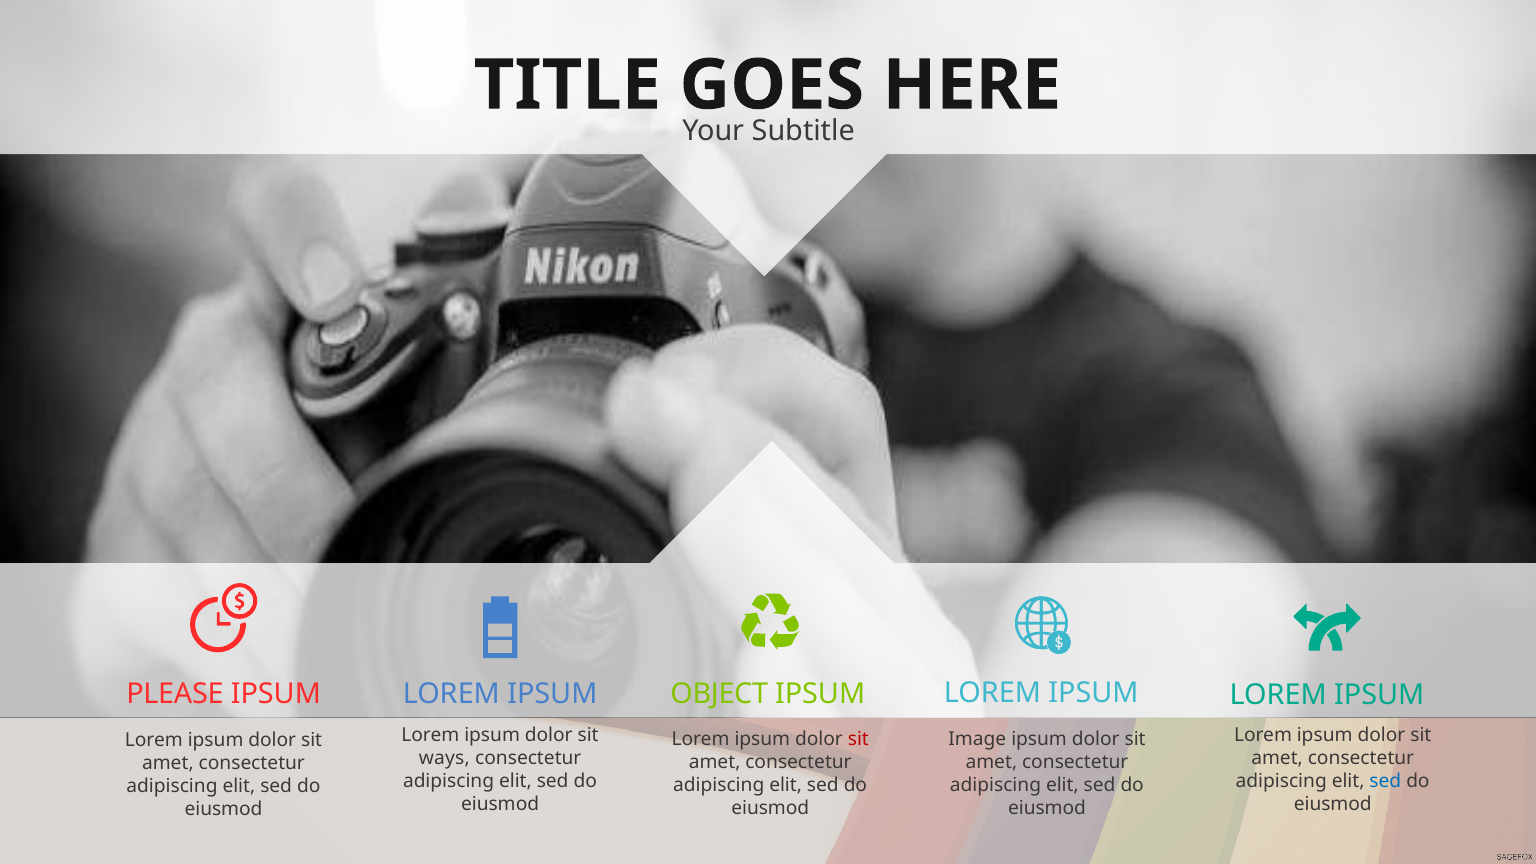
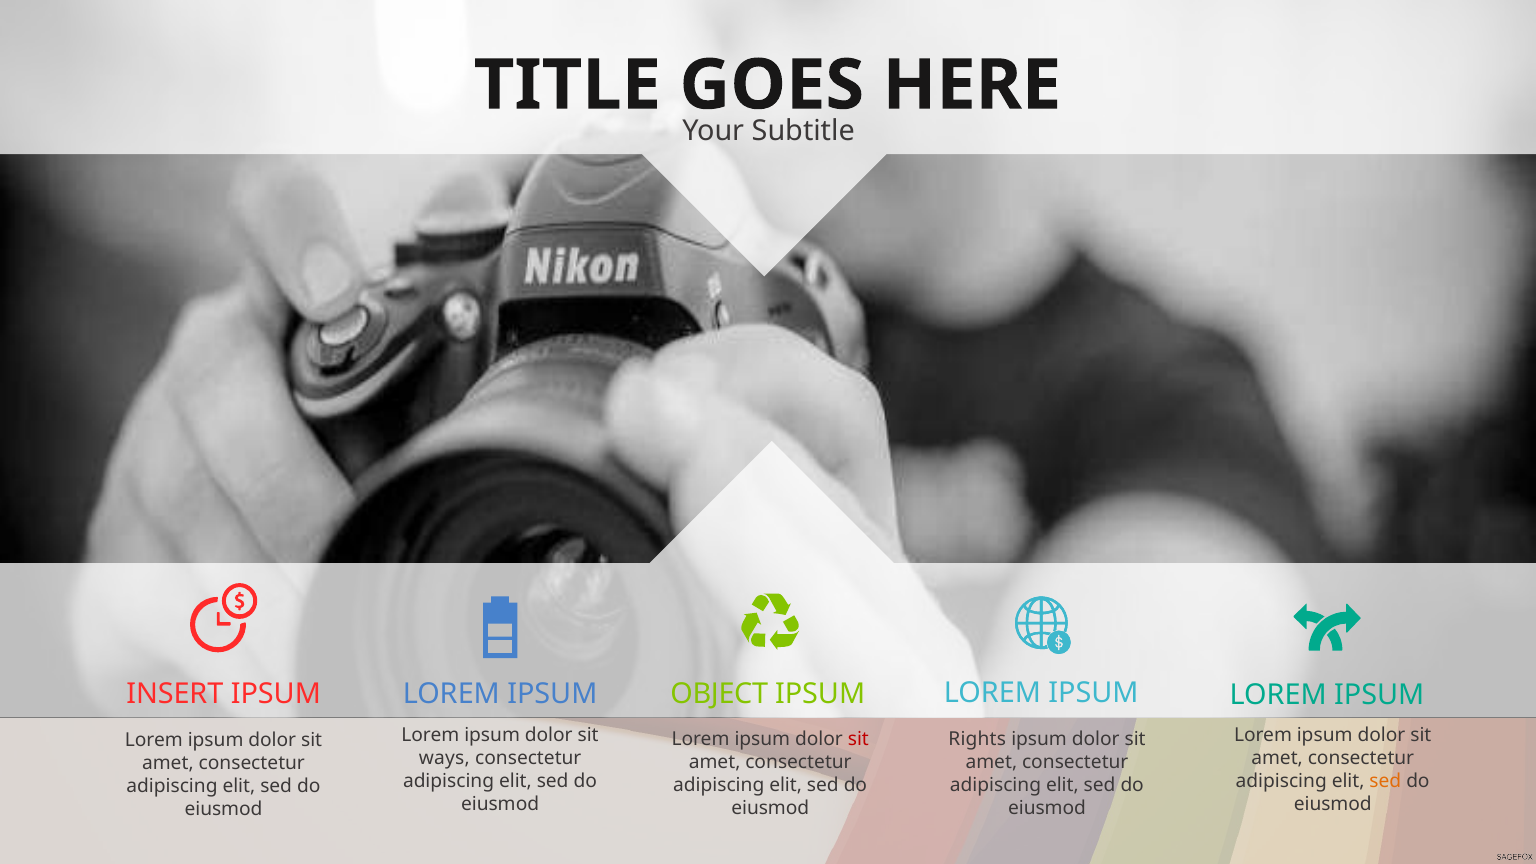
PLEASE: PLEASE -> INSERT
Image: Image -> Rights
sed at (1385, 781) colour: blue -> orange
